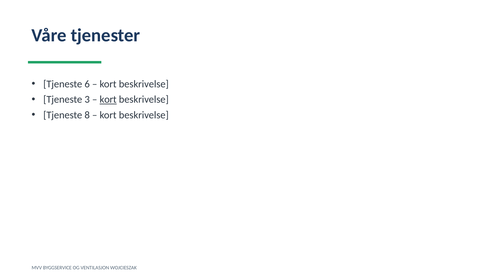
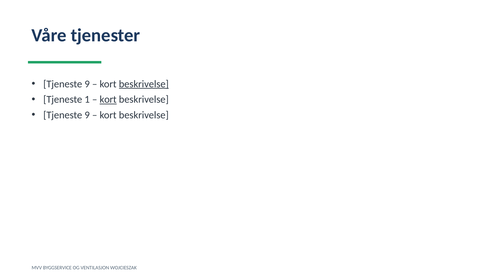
6 at (87, 84): 6 -> 9
beskrivelse at (144, 84) underline: none -> present
3: 3 -> 1
8 at (87, 115): 8 -> 9
